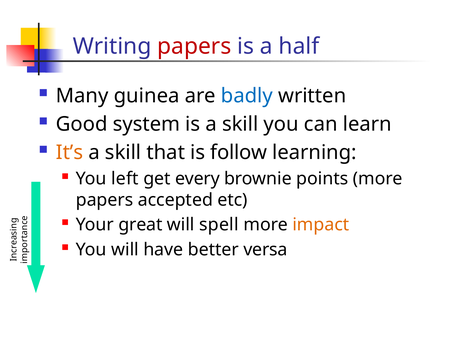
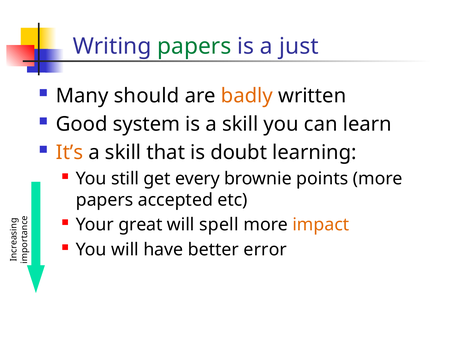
papers at (194, 46) colour: red -> green
half: half -> just
guinea: guinea -> should
badly colour: blue -> orange
follow: follow -> doubt
left: left -> still
versa: versa -> error
